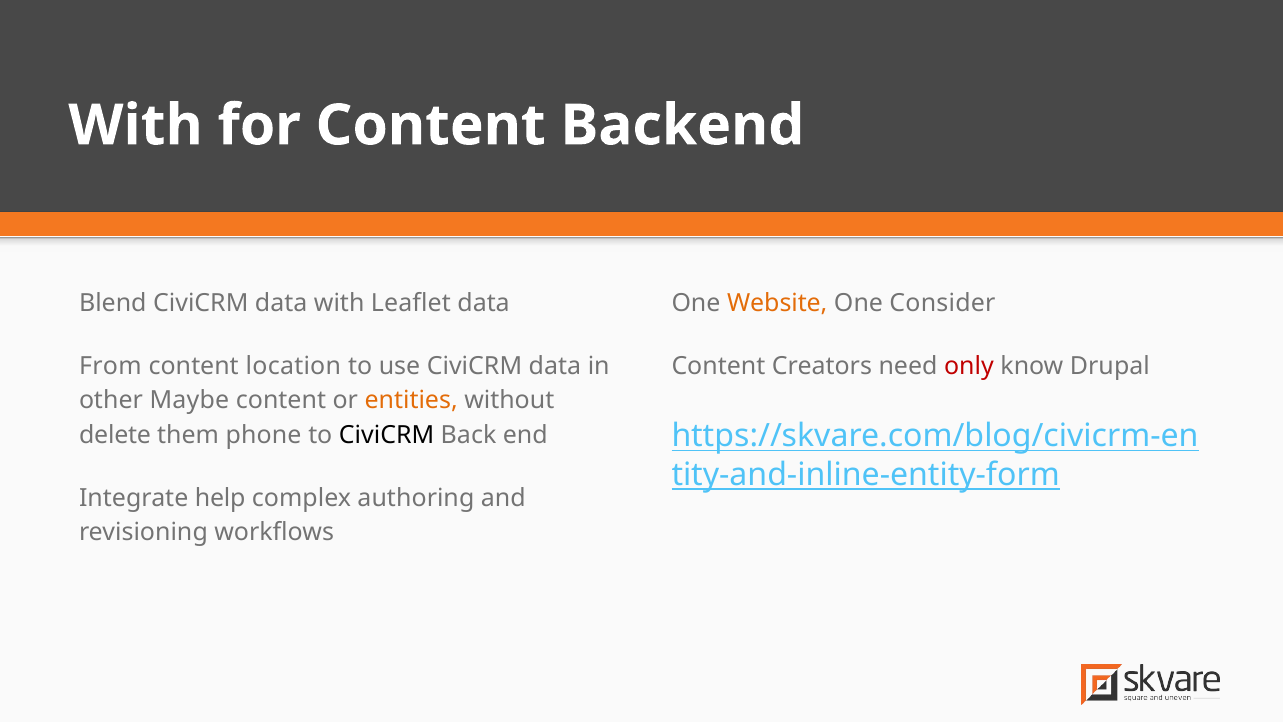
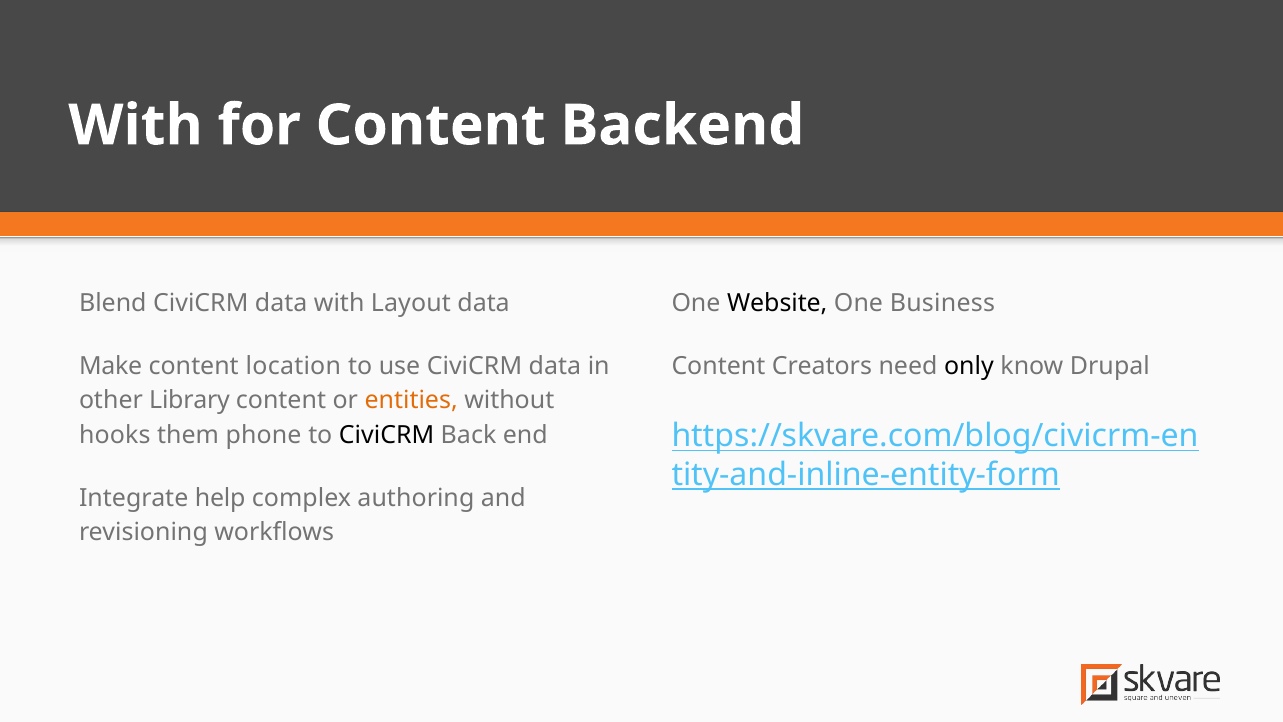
Leaflet: Leaflet -> Layout
Website colour: orange -> black
Consider: Consider -> Business
From: From -> Make
only colour: red -> black
Maybe: Maybe -> Library
delete: delete -> hooks
